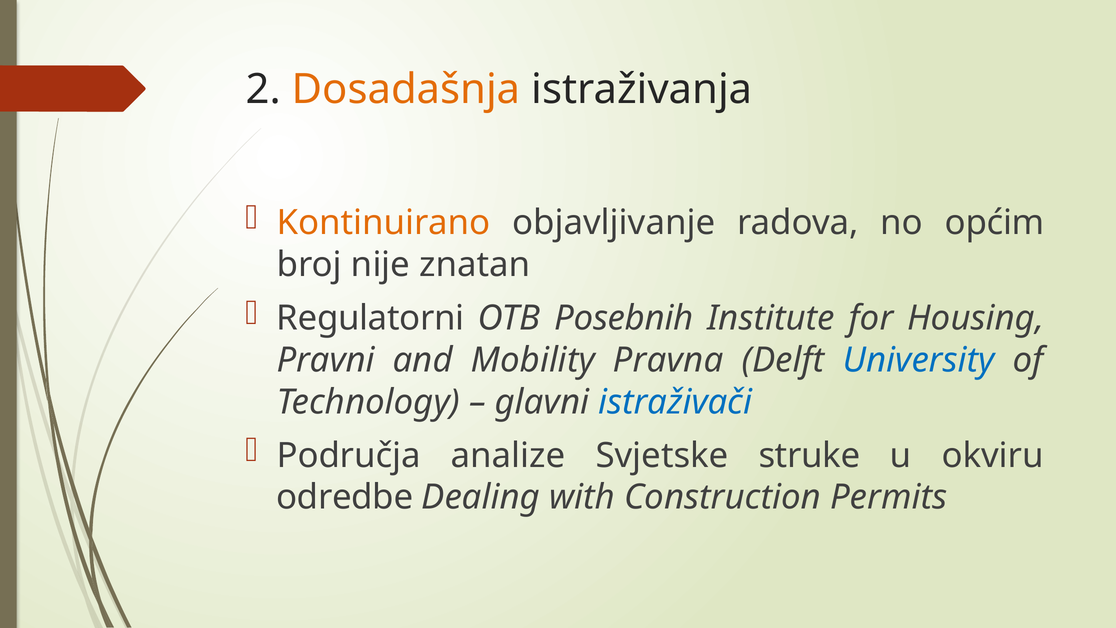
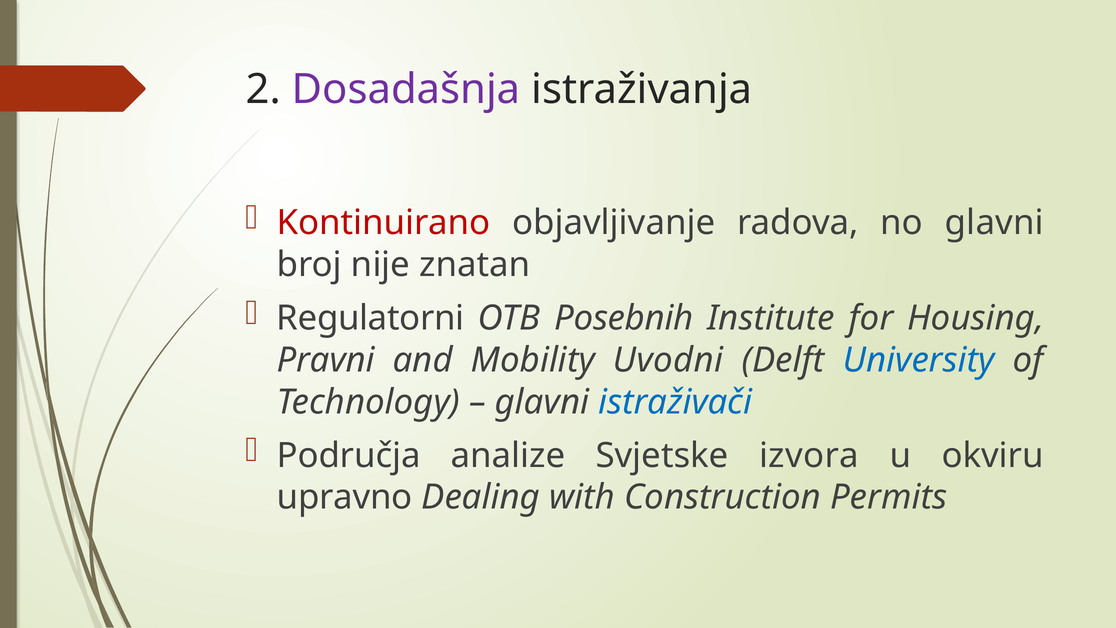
Dosadašnja colour: orange -> purple
Kontinuirano colour: orange -> red
no općim: općim -> glavni
Pravna: Pravna -> Uvodni
struke: struke -> izvora
odredbe: odredbe -> upravno
